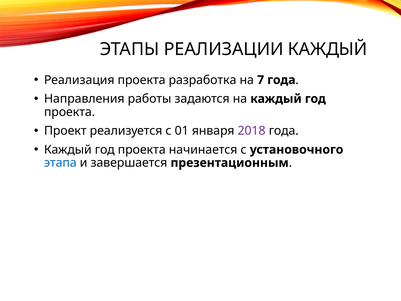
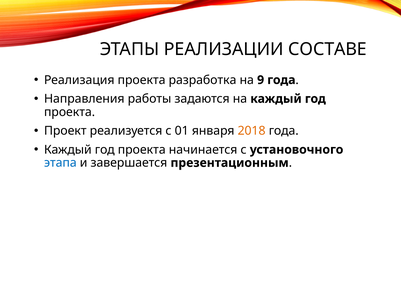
РЕАЛИЗАЦИИ КАЖДЫЙ: КАЖДЫЙ -> СОСТАВЕ
7: 7 -> 9
2018 colour: purple -> orange
